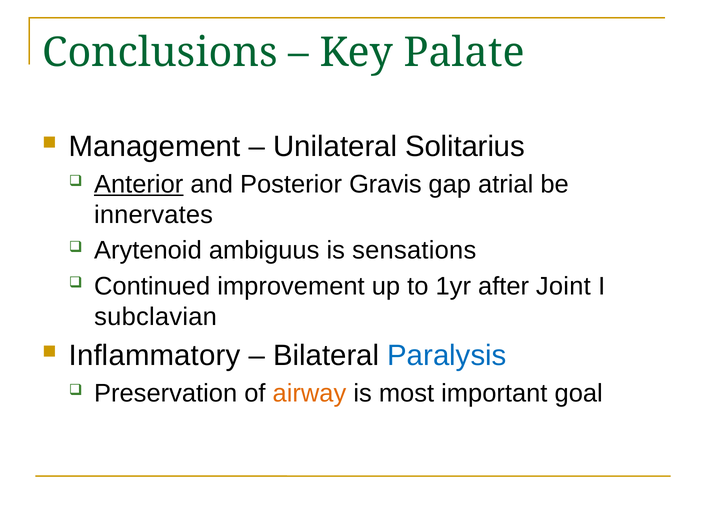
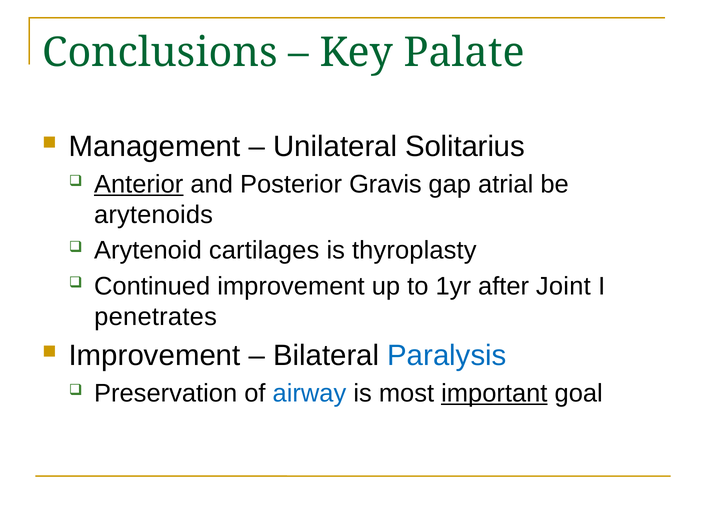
innervates: innervates -> arytenoids
ambiguus: ambiguus -> cartilages
sensations: sensations -> thyroplasty
subclavian: subclavian -> penetrates
Inflammatory at (155, 356): Inflammatory -> Improvement
airway colour: orange -> blue
important underline: none -> present
